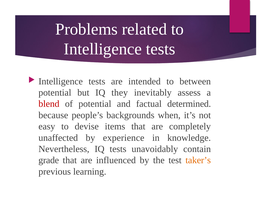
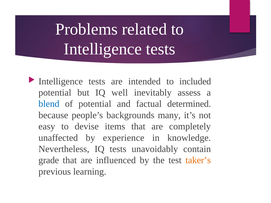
between: between -> included
they: they -> well
blend colour: red -> blue
when: when -> many
